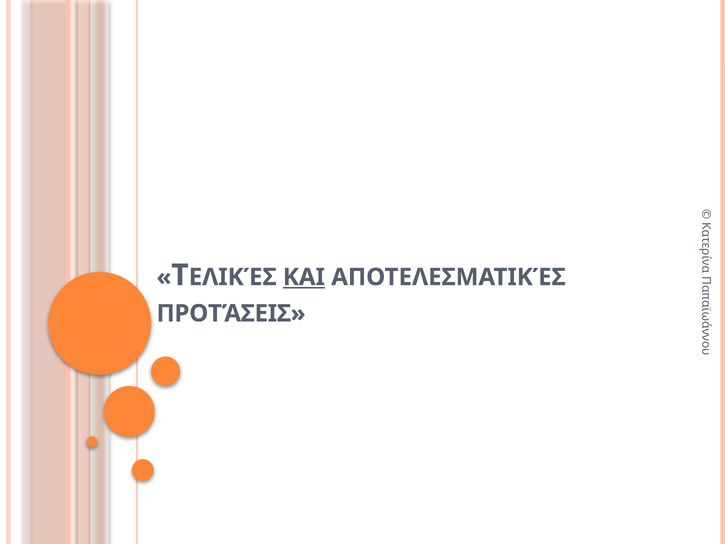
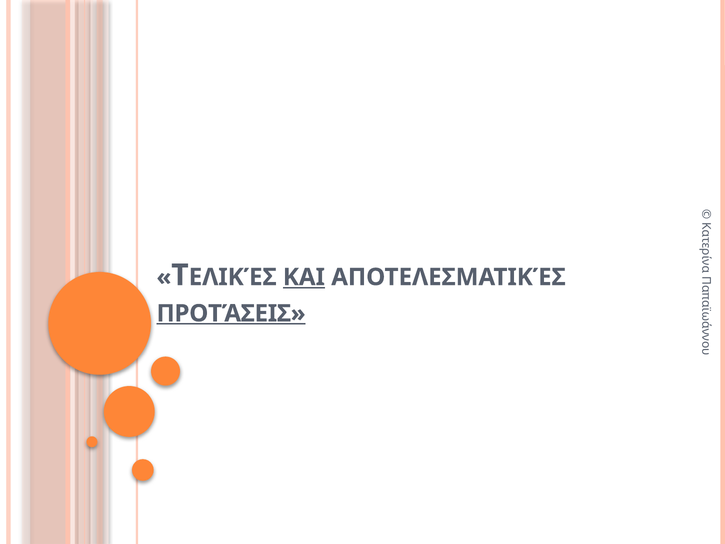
ΠΡΟΤΆΣΕΙΣ underline: none -> present
